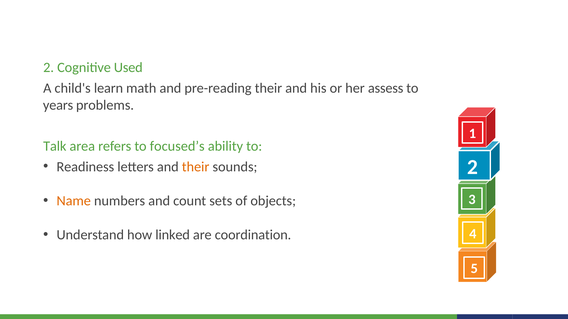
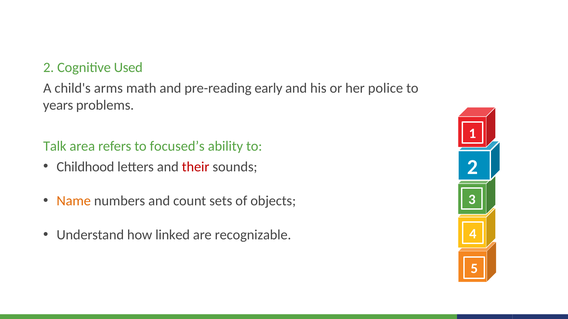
learn: learn -> arms
pre-reading their: their -> early
assess: assess -> police
Readiness: Readiness -> Childhood
their at (196, 167) colour: orange -> red
coordination: coordination -> recognizable
